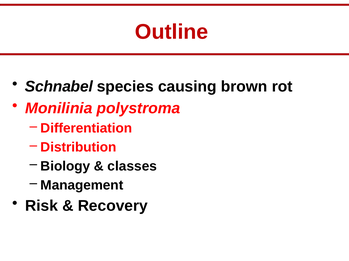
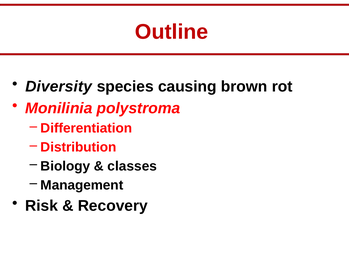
Schnabel: Schnabel -> Diversity
